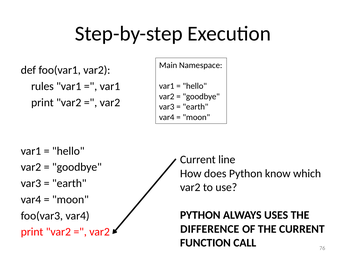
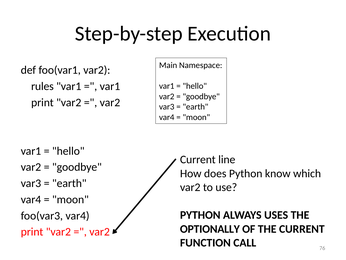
DIFFERENCE: DIFFERENCE -> OPTIONALLY
